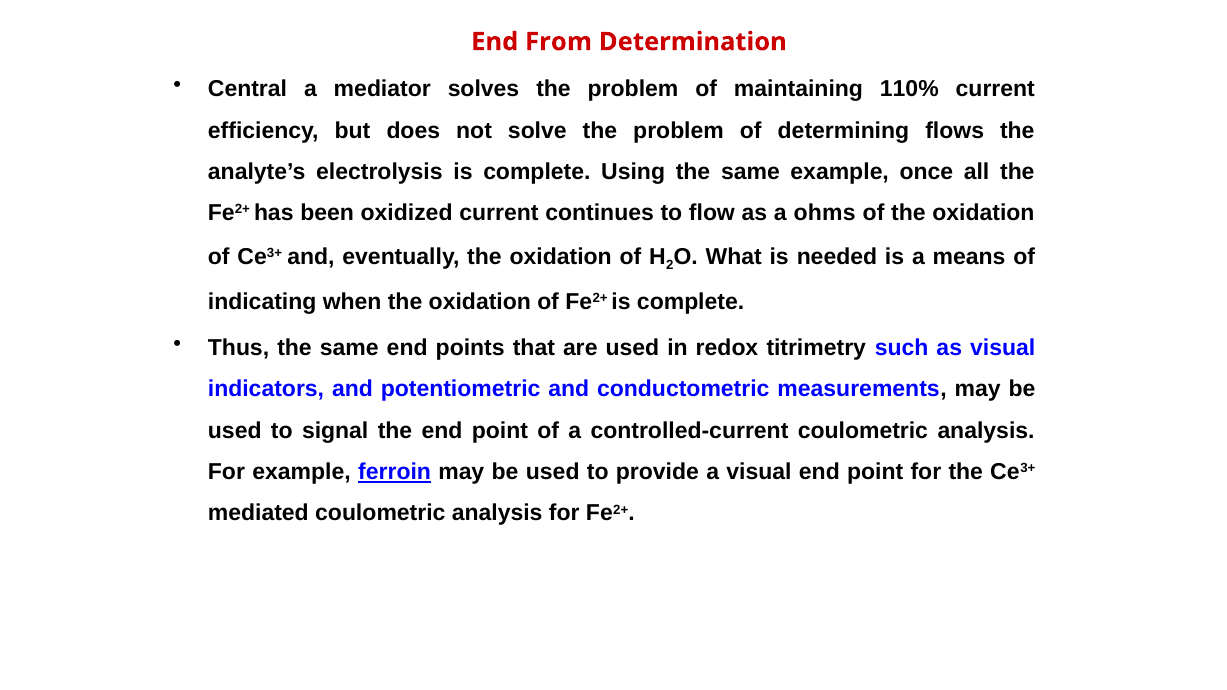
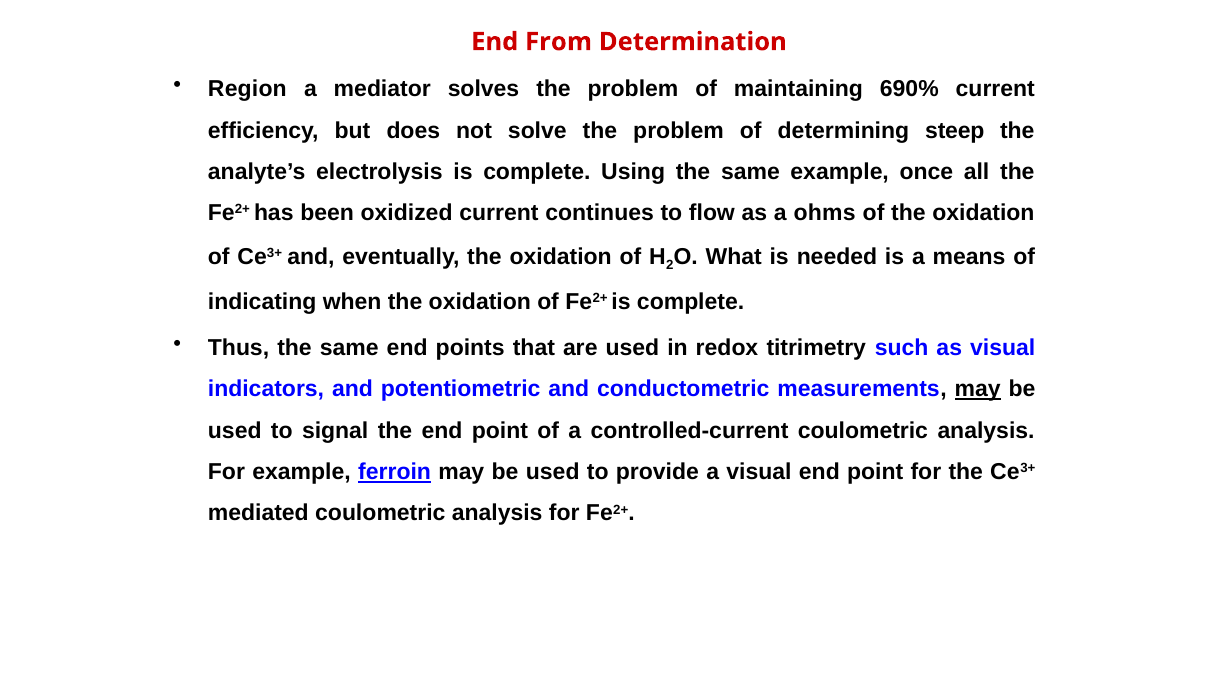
Central: Central -> Region
110%: 110% -> 690%
flows: flows -> steep
may at (978, 389) underline: none -> present
